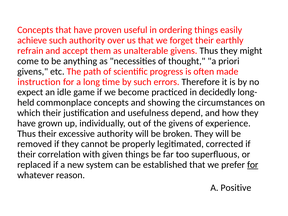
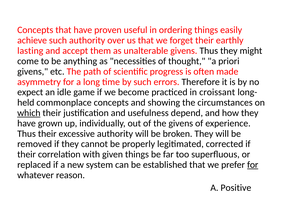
refrain: refrain -> lasting
instruction: instruction -> asymmetry
decidedly: decidedly -> croissant
which underline: none -> present
